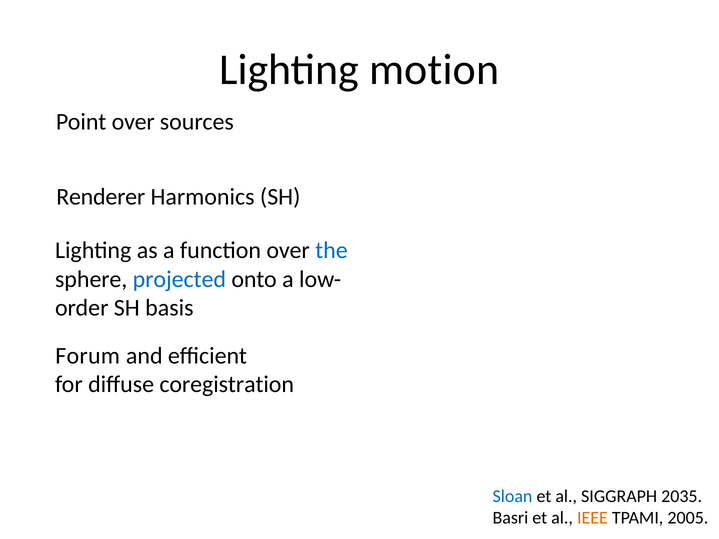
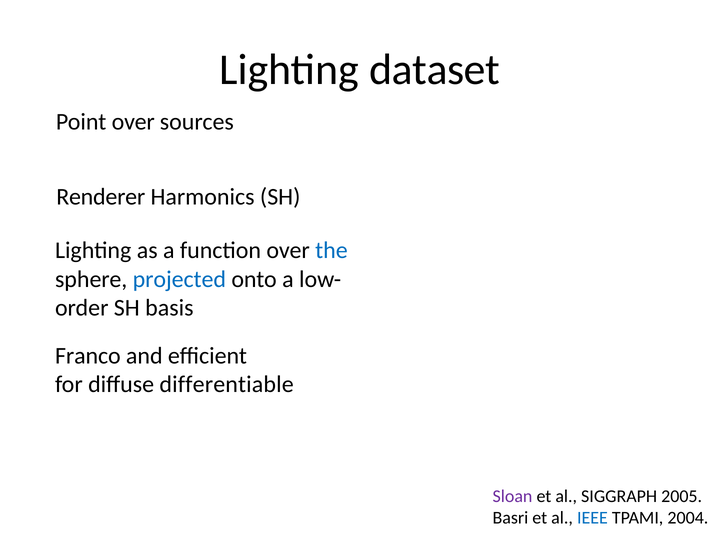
motion: motion -> dataset
Forum: Forum -> Franco
coregistration: coregistration -> differentiable
Sloan colour: blue -> purple
2035: 2035 -> 2005
IEEE colour: orange -> blue
2005: 2005 -> 2004
